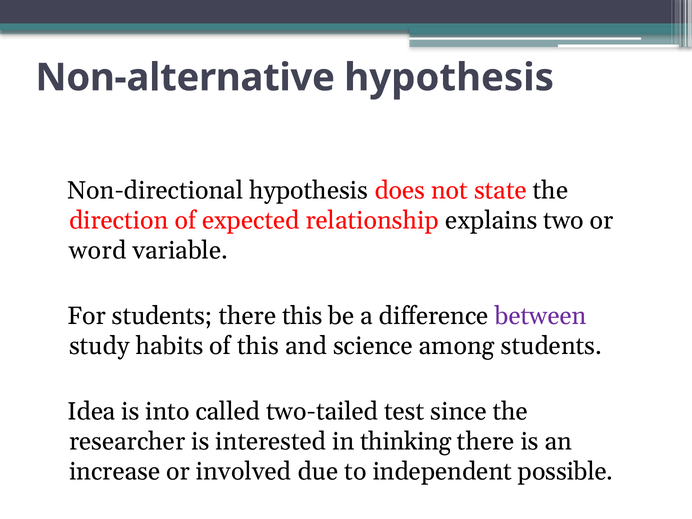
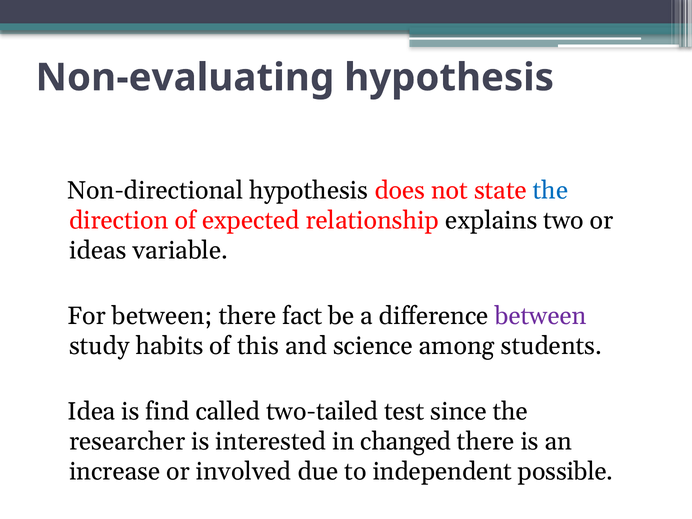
Non-alternative: Non-alternative -> Non-evaluating
the at (550, 190) colour: black -> blue
word: word -> ideas
For students: students -> between
there this: this -> fact
into: into -> find
thinking: thinking -> changed
